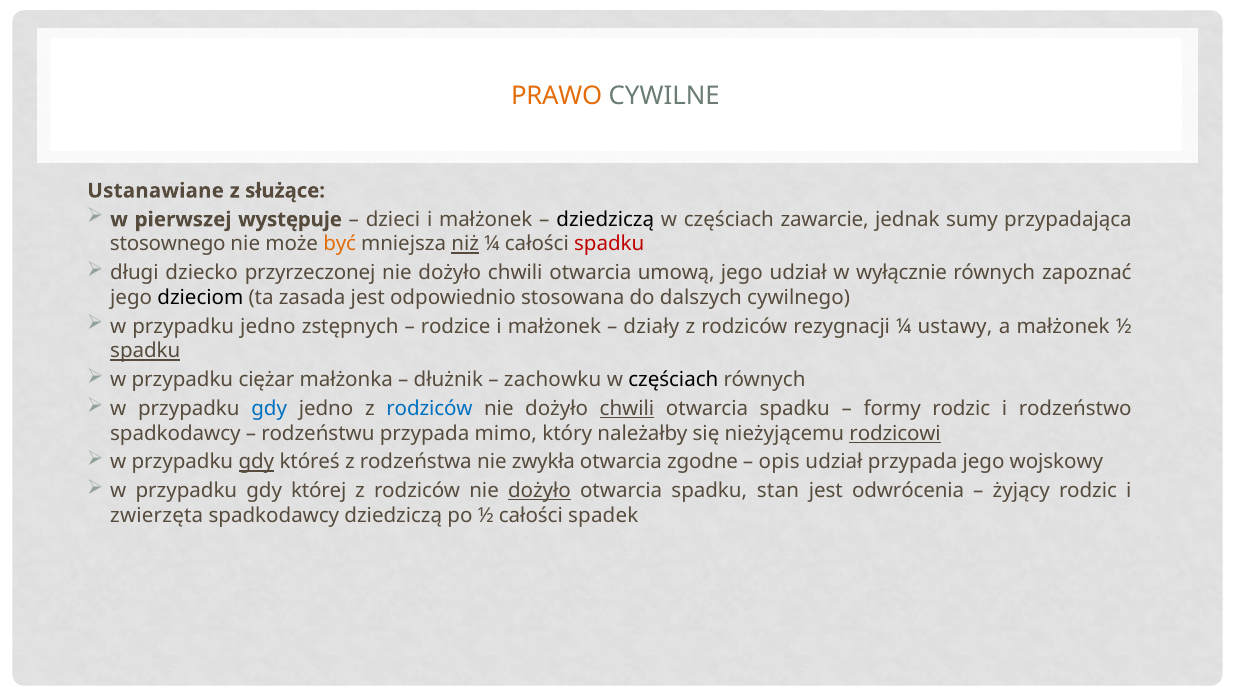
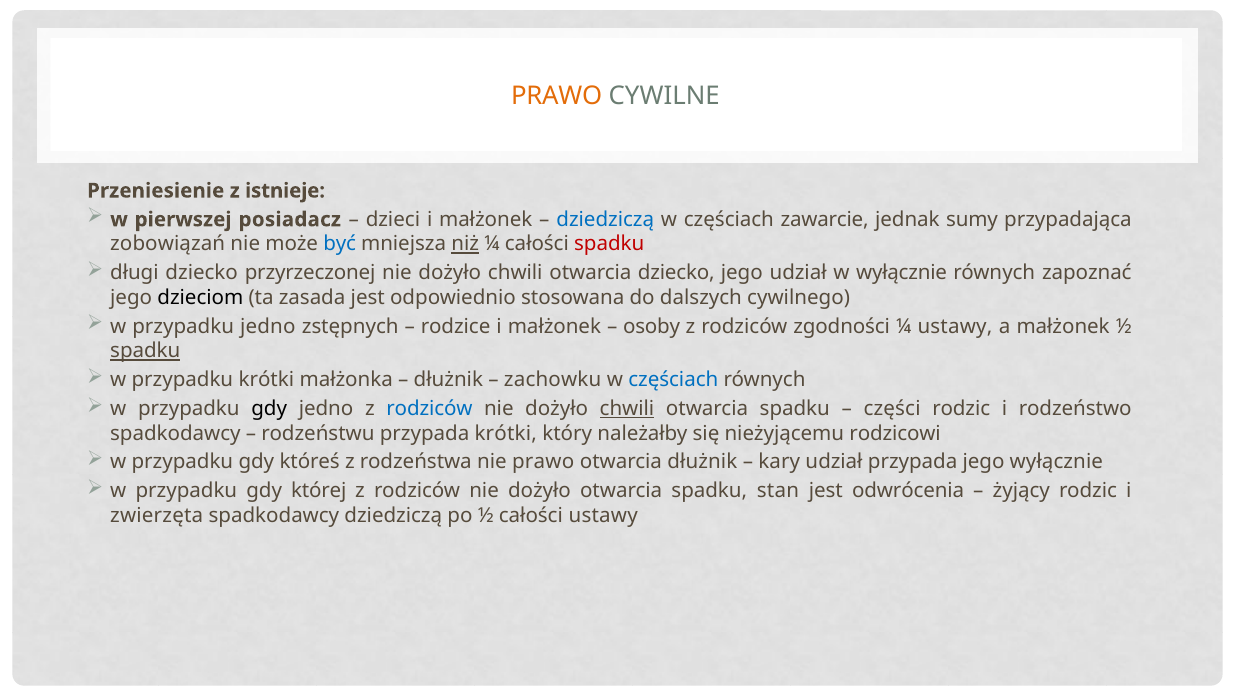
Ustanawiane: Ustanawiane -> Przeniesienie
służące: służące -> istnieje
występuje: występuje -> posiadacz
dziedziczą at (605, 219) colour: black -> blue
stosownego: stosownego -> zobowiązań
być colour: orange -> blue
otwarcia umową: umową -> dziecko
działy: działy -> osoby
rezygnacji: rezygnacji -> zgodności
przypadku ciężar: ciężar -> krótki
częściach at (673, 380) colour: black -> blue
gdy at (269, 408) colour: blue -> black
formy: formy -> części
przypada mimo: mimo -> krótki
rodzicowi underline: present -> none
gdy at (256, 462) underline: present -> none
nie zwykła: zwykła -> prawo
otwarcia zgodne: zgodne -> dłużnik
opis: opis -> kary
jego wojskowy: wojskowy -> wyłącznie
dożyło at (539, 491) underline: present -> none
całości spadek: spadek -> ustawy
